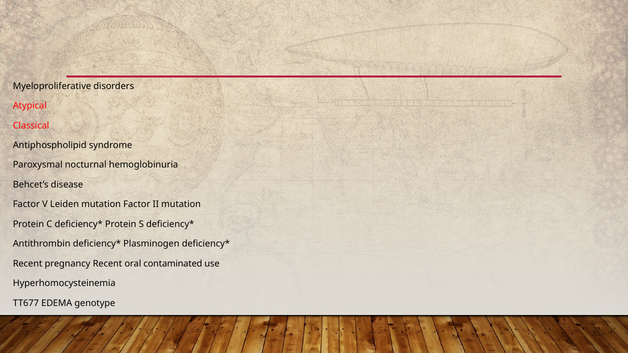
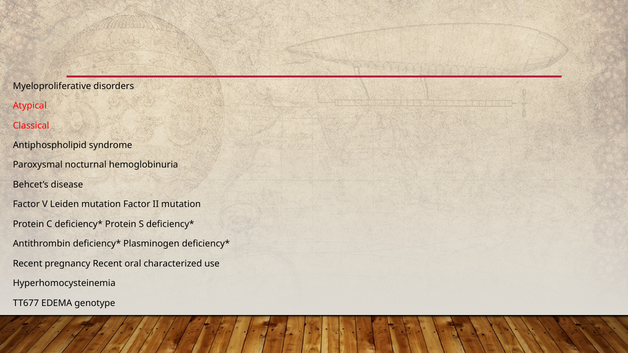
contaminated: contaminated -> characterized
